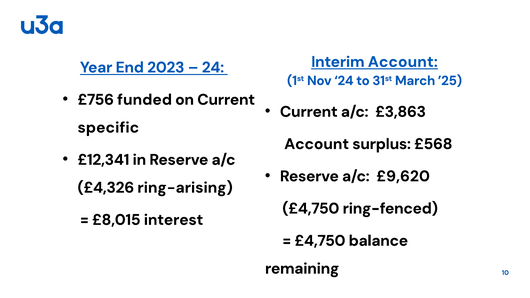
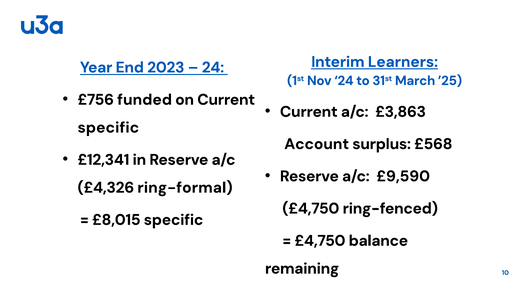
Interim Account: Account -> Learners
£9,620: £9,620 -> £9,590
ring-arising: ring-arising -> ring-formal
£8,015 interest: interest -> specific
